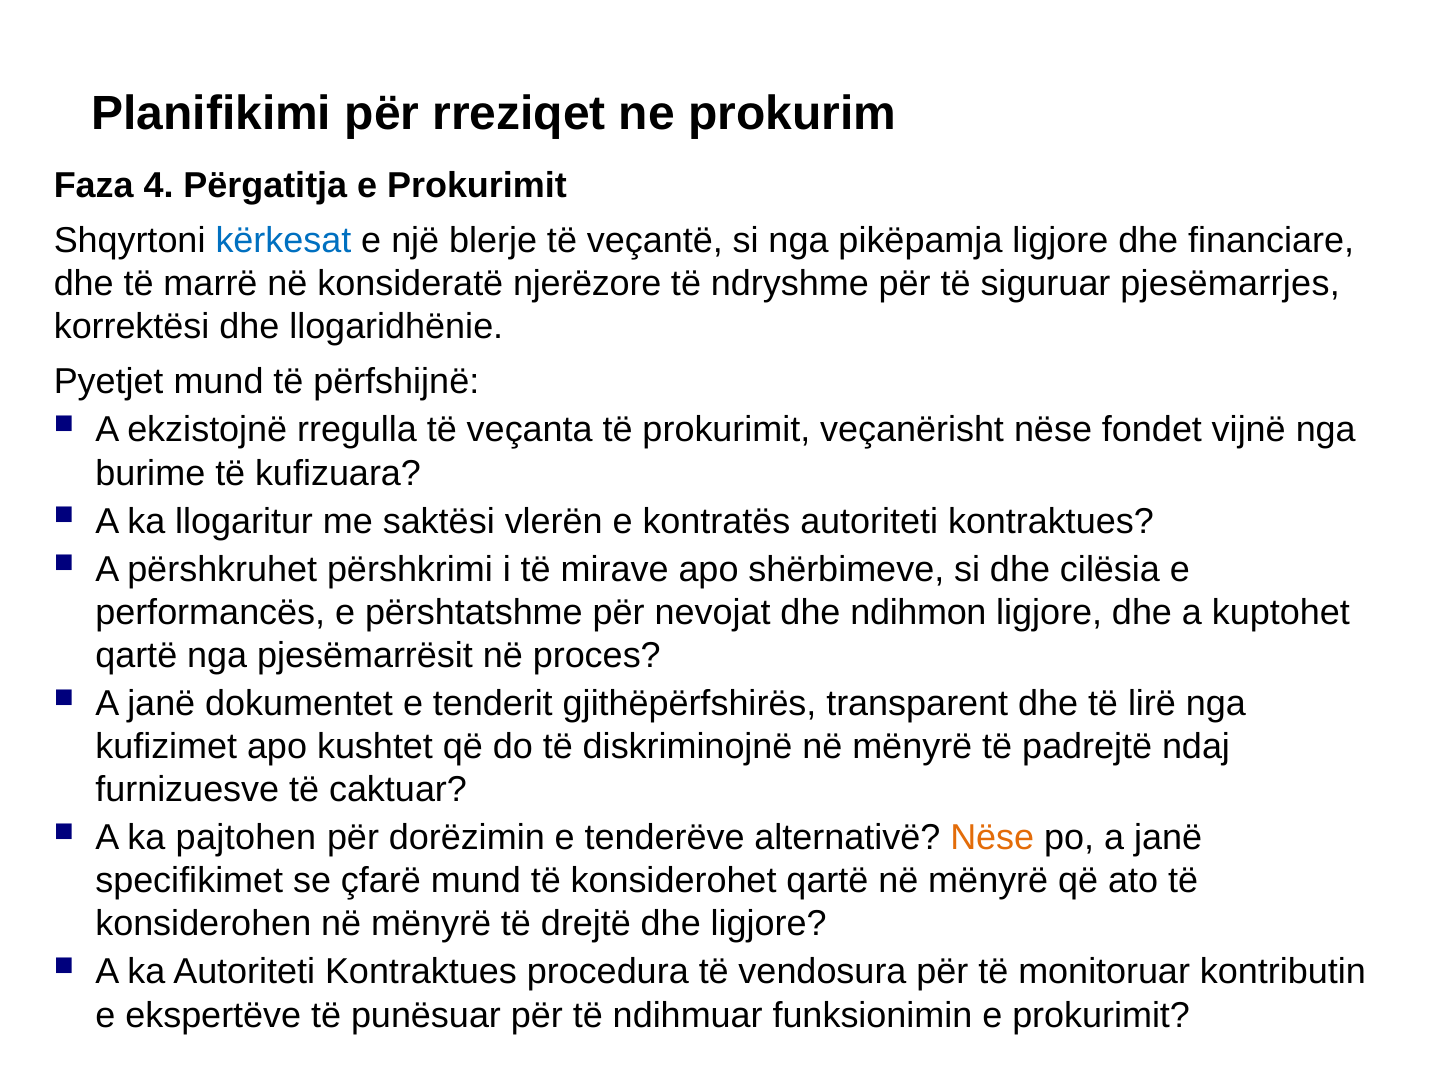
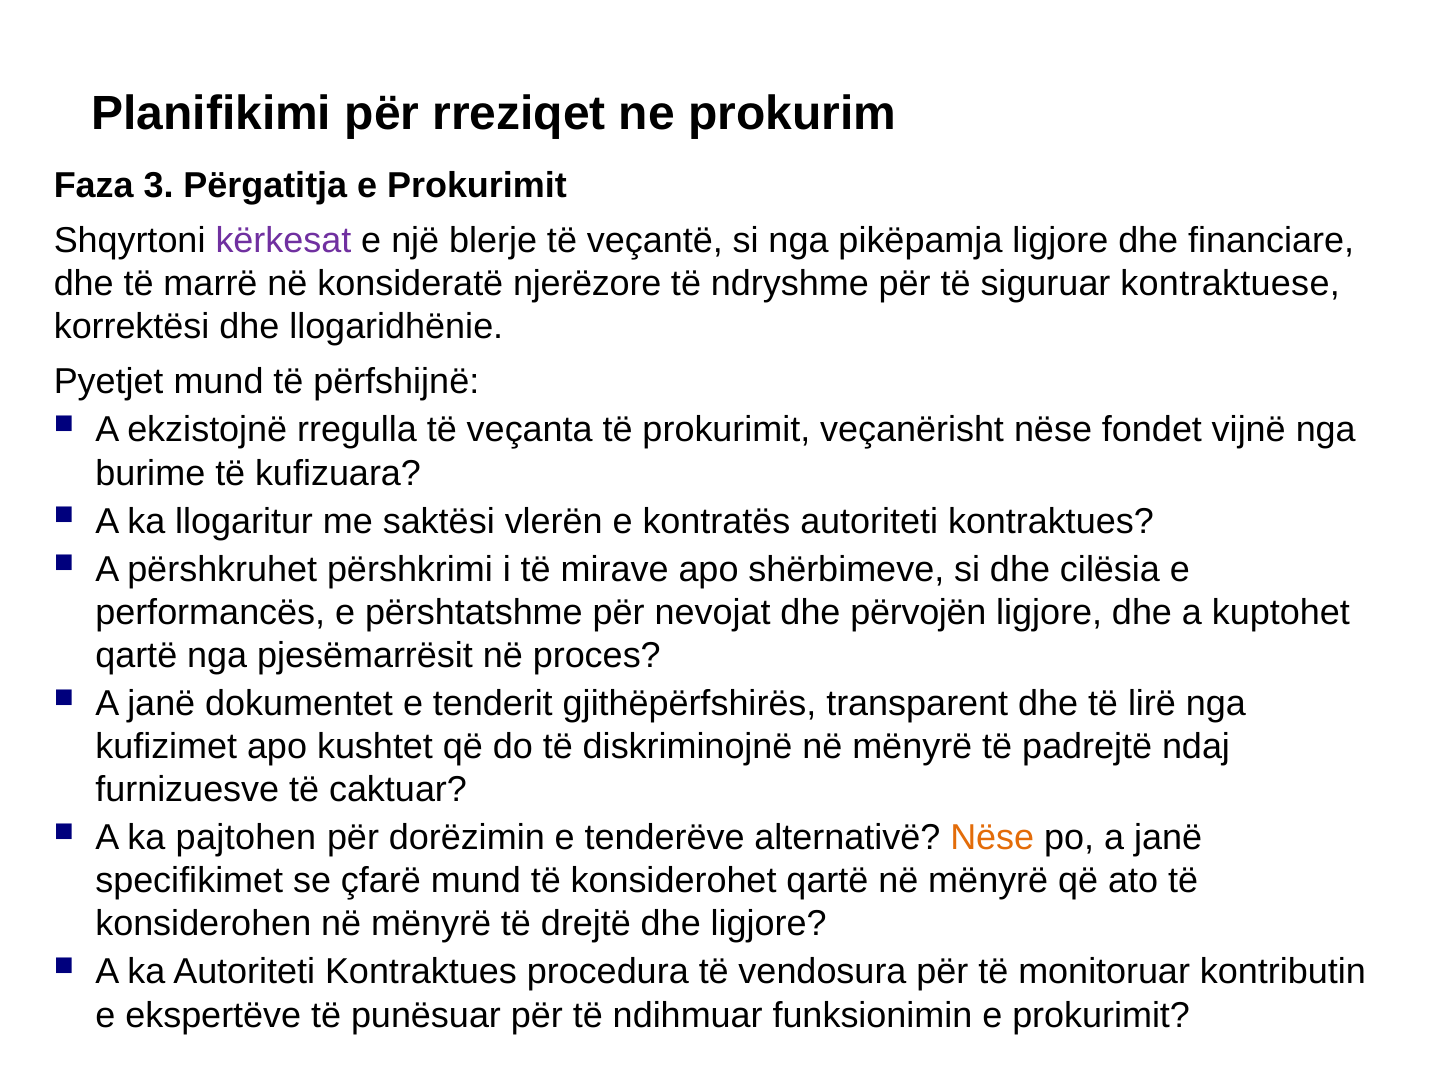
4: 4 -> 3
kërkesat colour: blue -> purple
pjesëmarrjes: pjesëmarrjes -> kontraktuese
ndihmon: ndihmon -> përvojën
